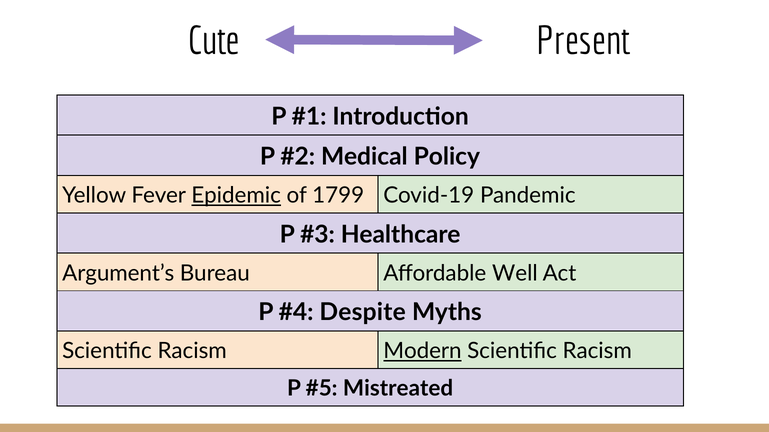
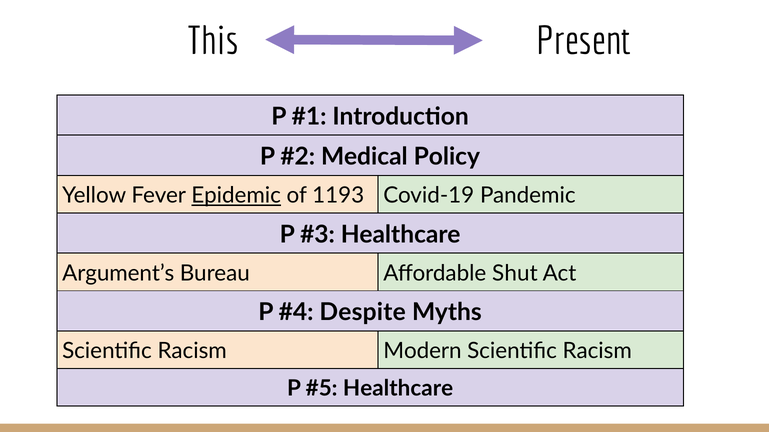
Cute: Cute -> This
1799: 1799 -> 1193
Well: Well -> Shut
Modern underline: present -> none
Mistreated at (398, 389): Mistreated -> Healthcare
